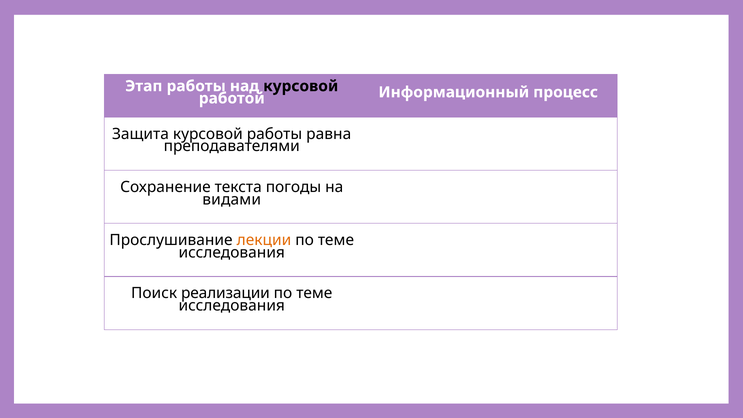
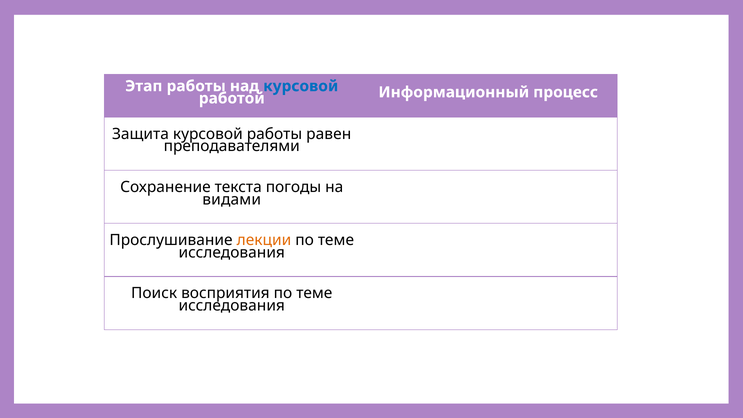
курсовой at (301, 86) colour: black -> blue
равна: равна -> равен
реализации: реализации -> восприятия
